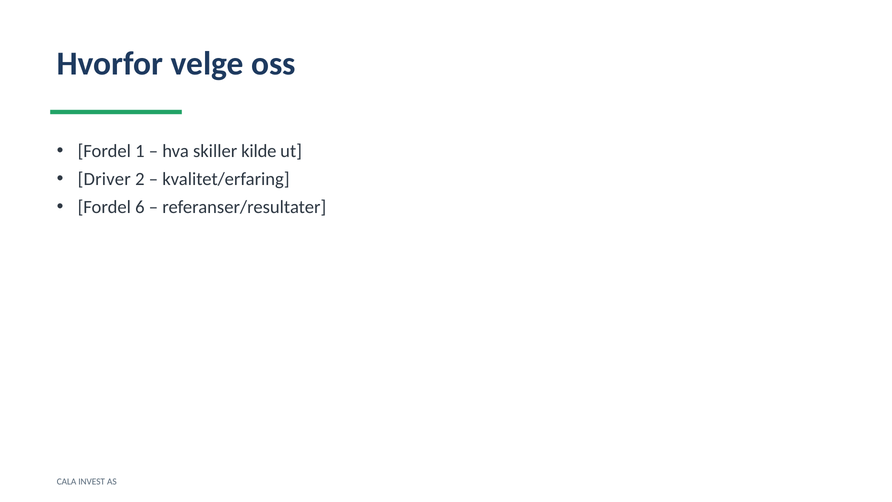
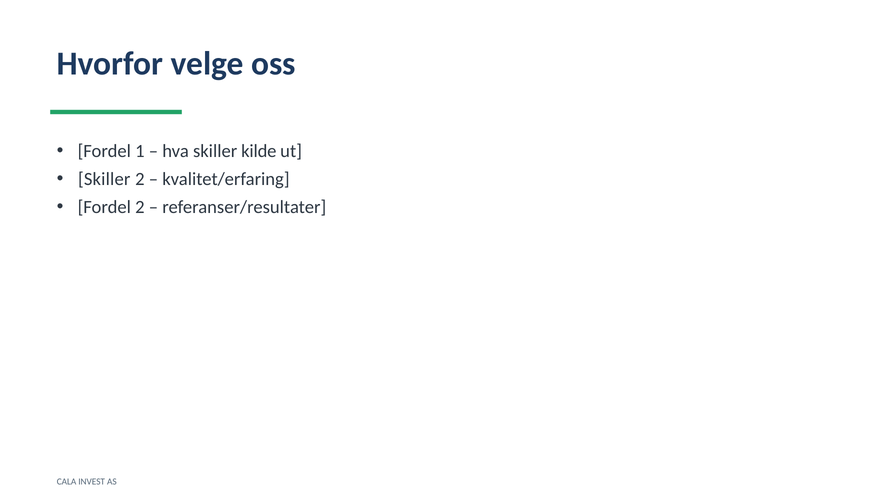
Driver at (104, 179): Driver -> Skiller
Fordel 6: 6 -> 2
